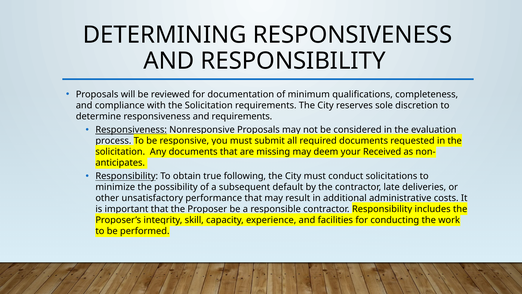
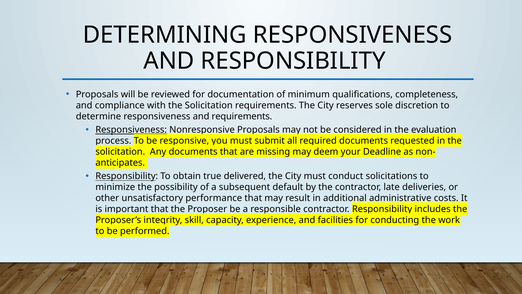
Received: Received -> Deadline
following: following -> delivered
